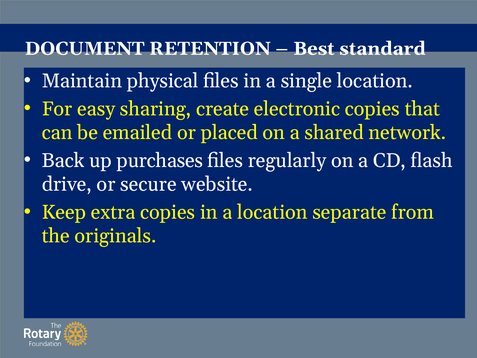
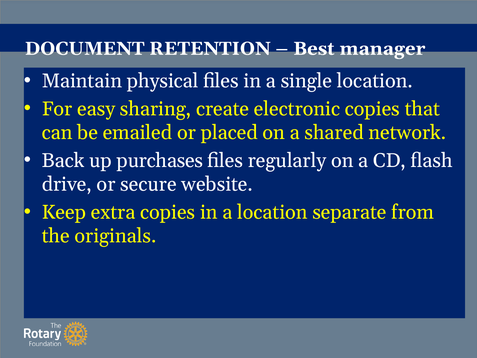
standard: standard -> manager
